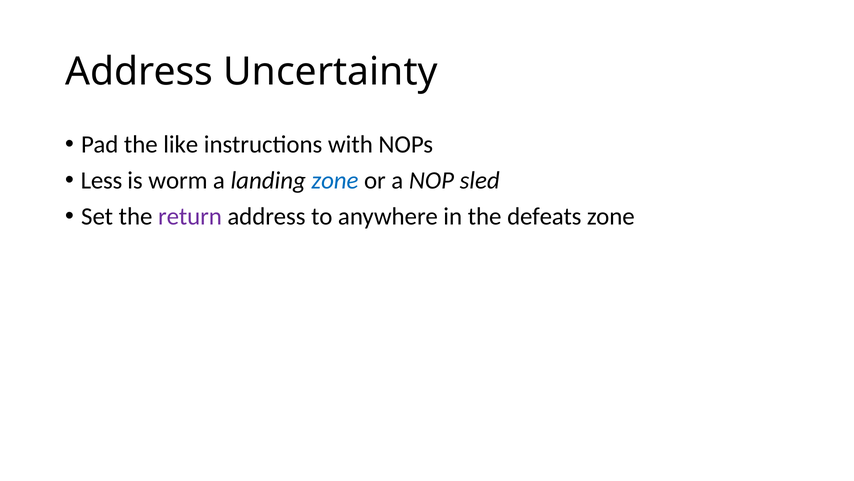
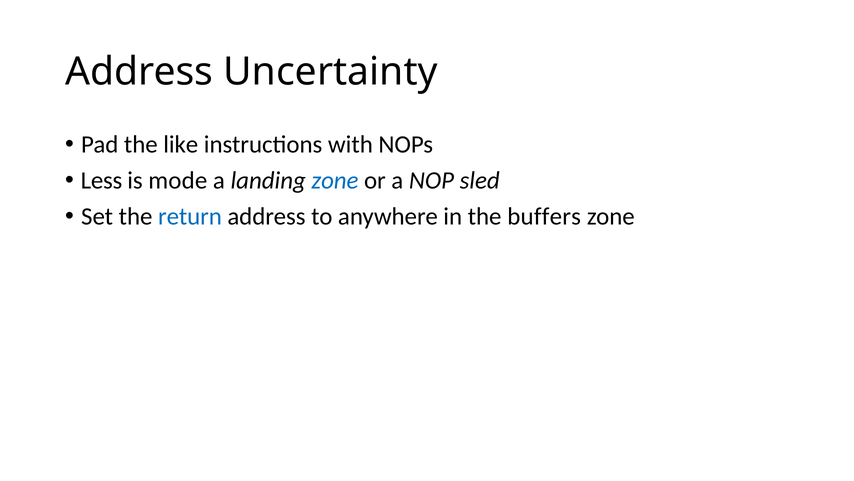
worm: worm -> mode
return colour: purple -> blue
defeats: defeats -> buffers
